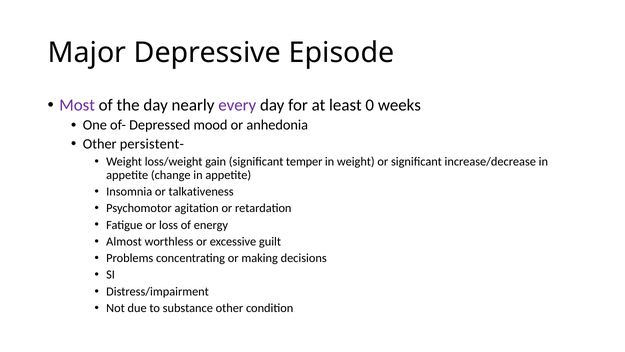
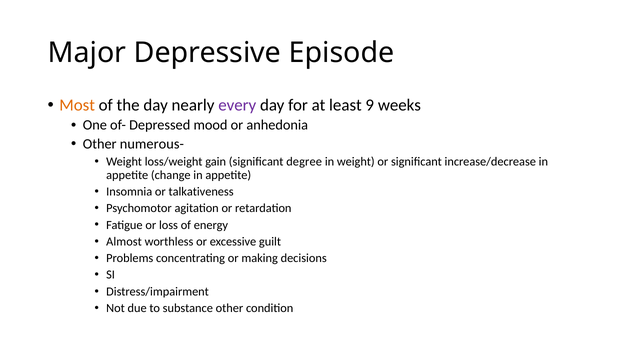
Most colour: purple -> orange
0: 0 -> 9
persistent-: persistent- -> numerous-
temper: temper -> degree
